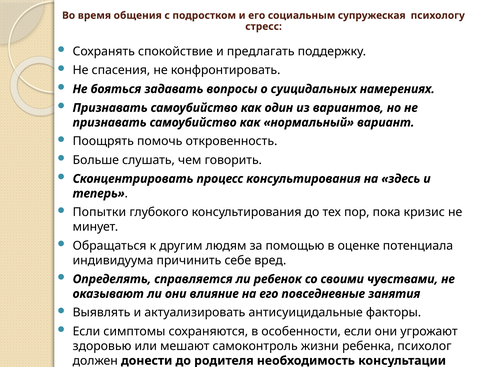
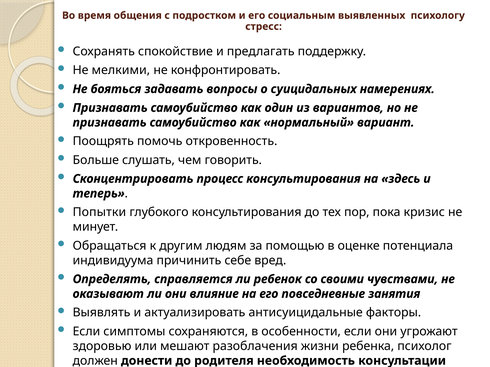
супружеская: супружеская -> выявленных
спасения: спасения -> мелкими
самоконтроль: самоконтроль -> разоблачения
